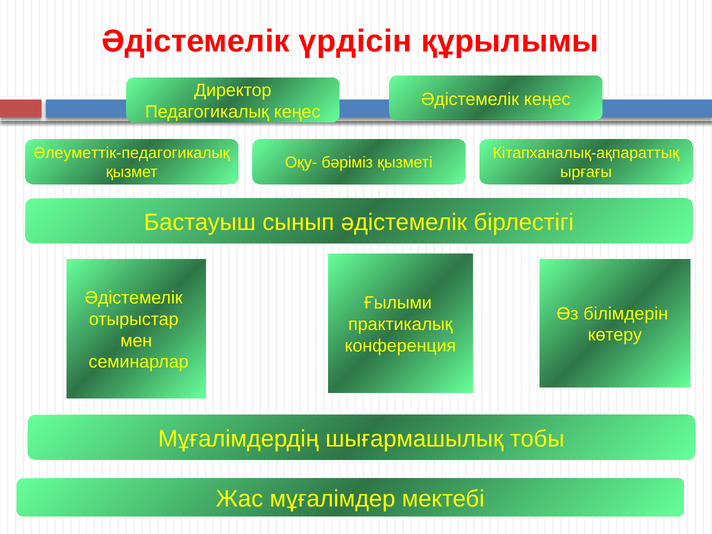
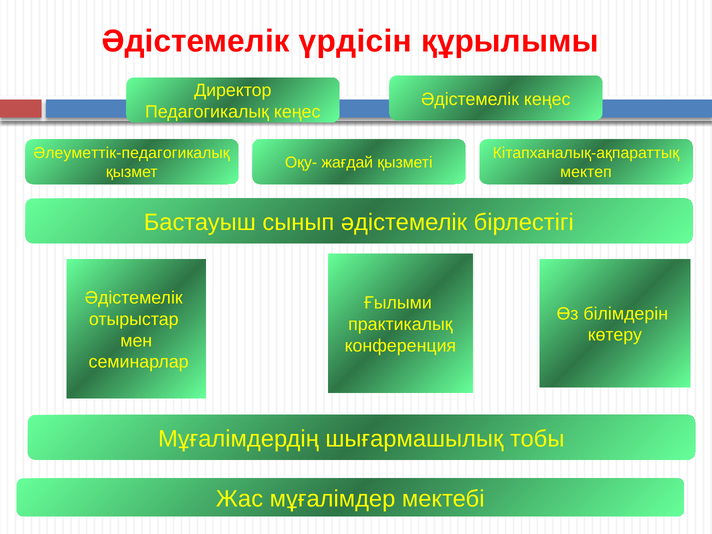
бәріміз: бәріміз -> жағдай
ырғағы: ырғағы -> мектеп
